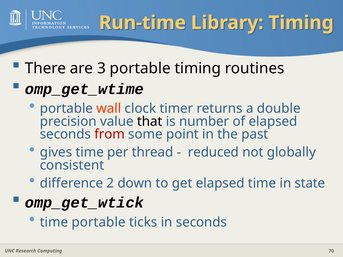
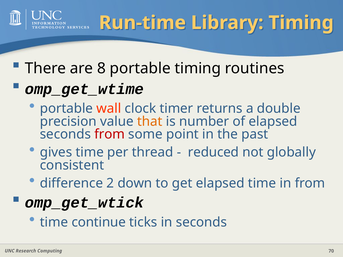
3: 3 -> 8
that colour: black -> orange
in state: state -> from
time portable: portable -> continue
